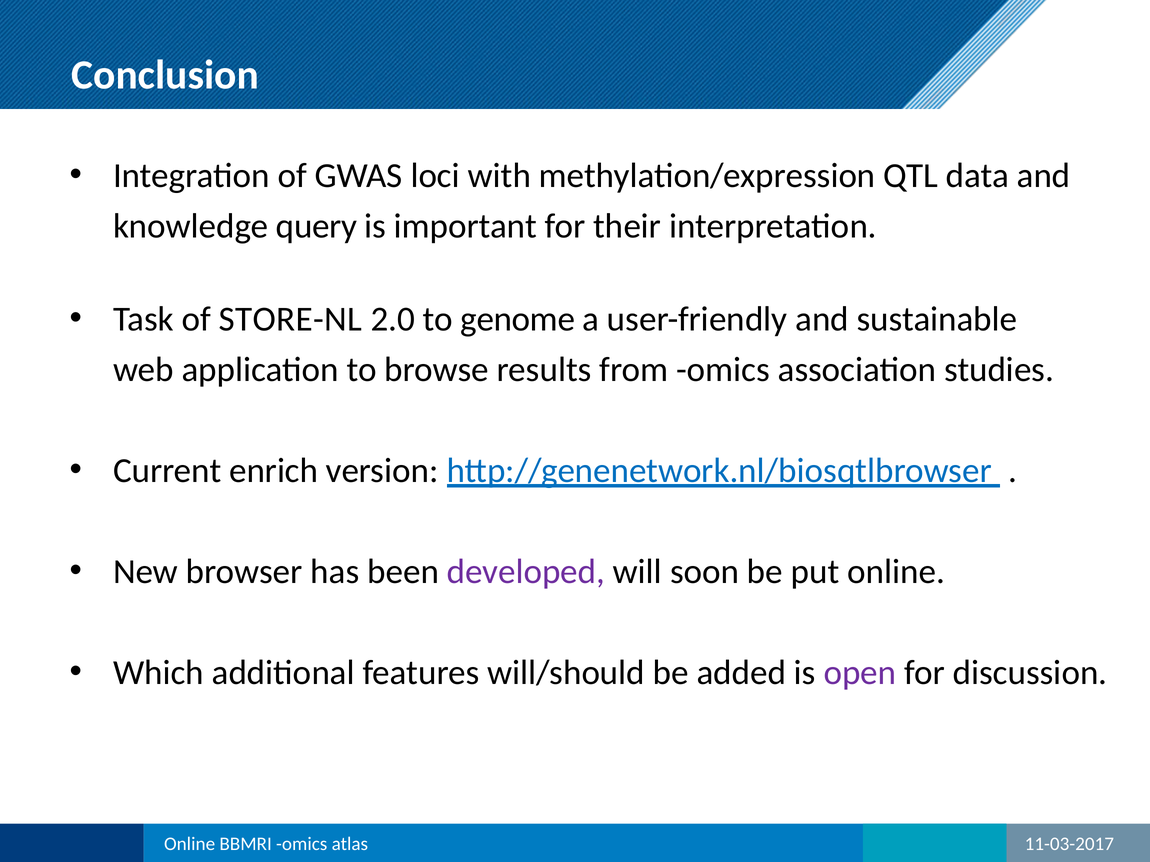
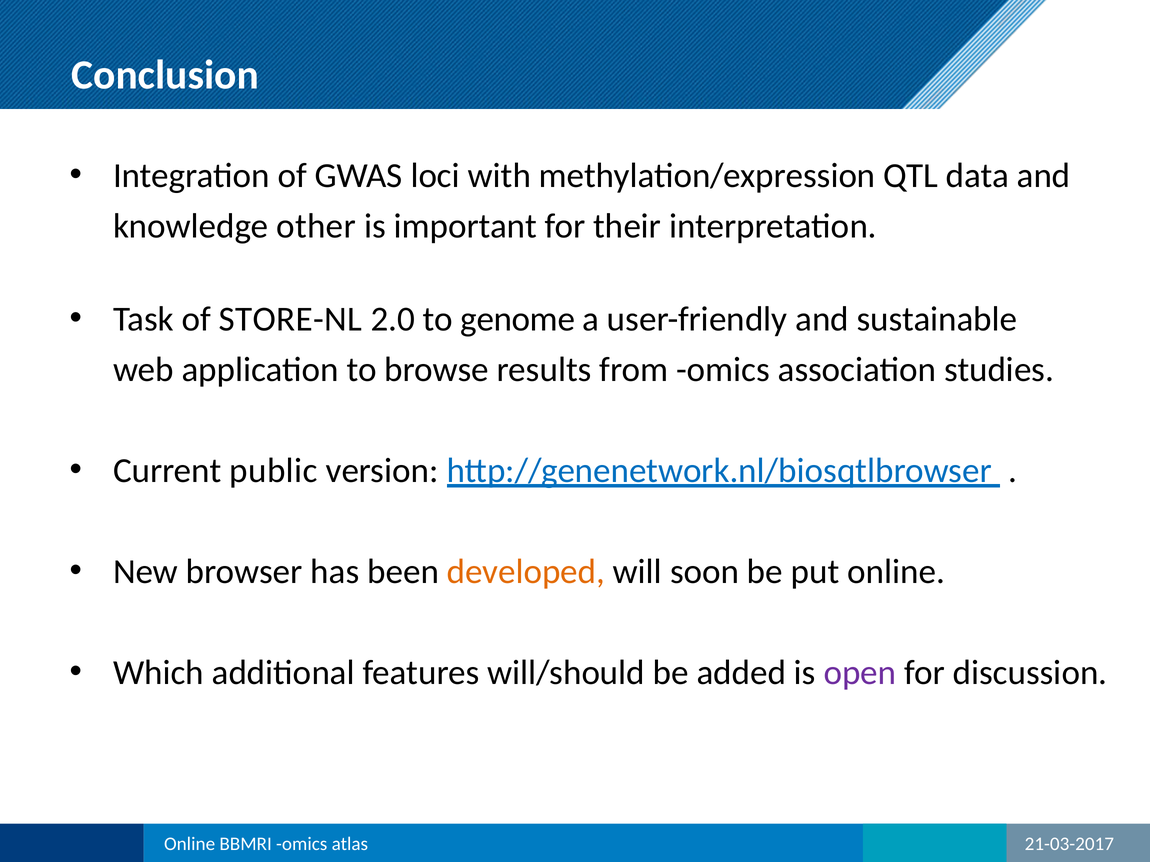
query: query -> other
enrich: enrich -> public
developed colour: purple -> orange
11-03-2017: 11-03-2017 -> 21-03-2017
